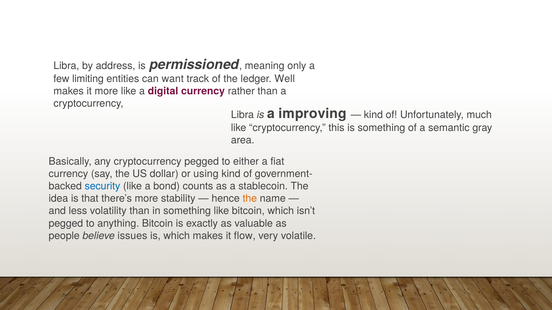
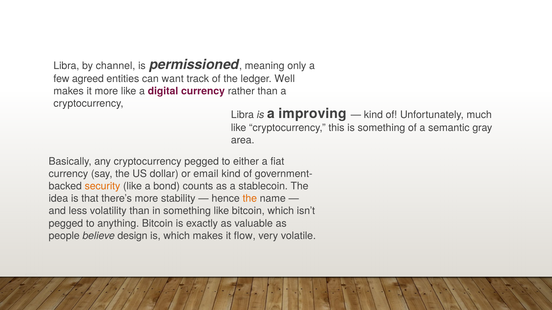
address: address -> channel
limiting: limiting -> agreed
using: using -> email
security colour: blue -> orange
issues: issues -> design
